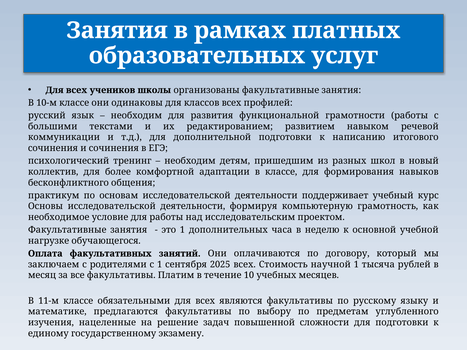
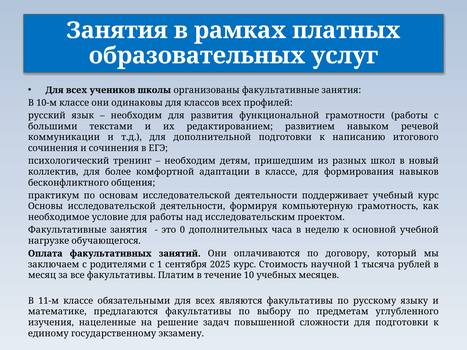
это 1: 1 -> 0
2025 всех: всех -> курс
